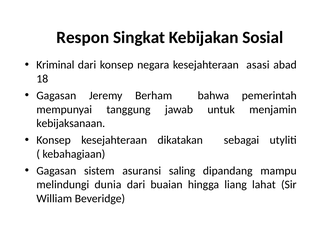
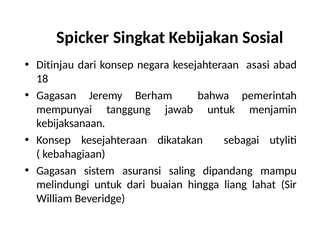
Respon: Respon -> Spicker
Kriminal: Kriminal -> Ditinjau
melindungi dunia: dunia -> untuk
